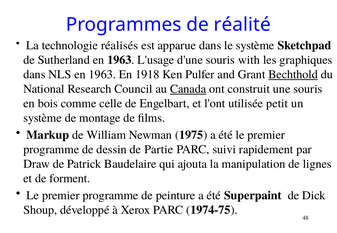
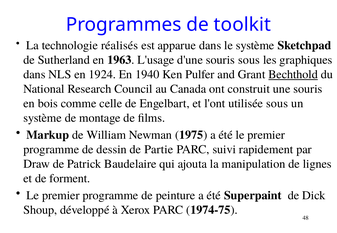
réalité: réalité -> toolkit
souris with: with -> sous
NLS en 1963: 1963 -> 1924
1918: 1918 -> 1940
Canada underline: present -> none
utilisée petit: petit -> sous
